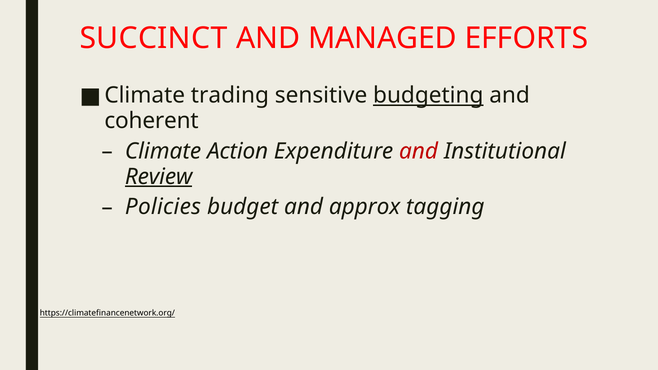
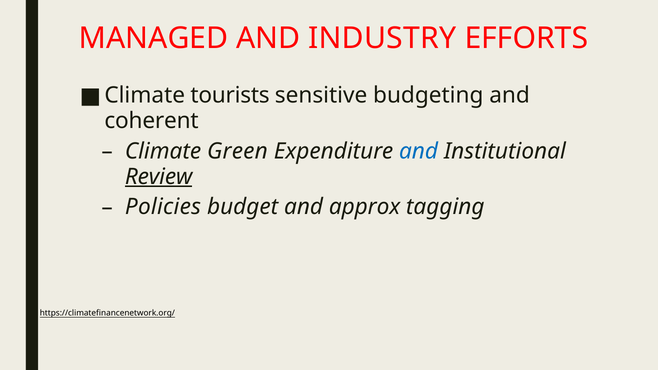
SUCCINCT: SUCCINCT -> MANAGED
MANAGED: MANAGED -> INDUSTRY
trading: trading -> tourists
budgeting underline: present -> none
Action: Action -> Green
and at (419, 151) colour: red -> blue
